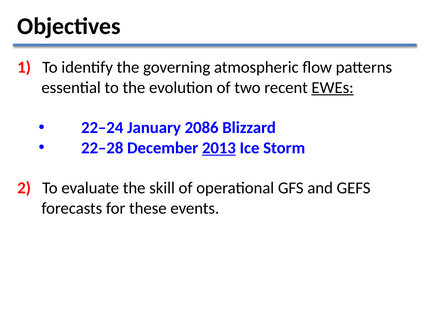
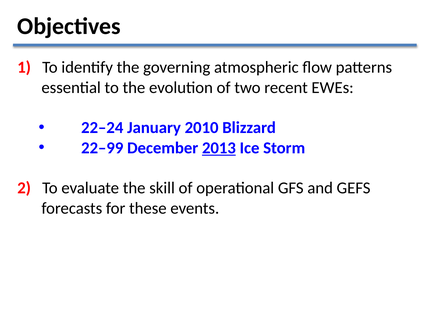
EWEs underline: present -> none
2086: 2086 -> 2010
22–28: 22–28 -> 22–99
